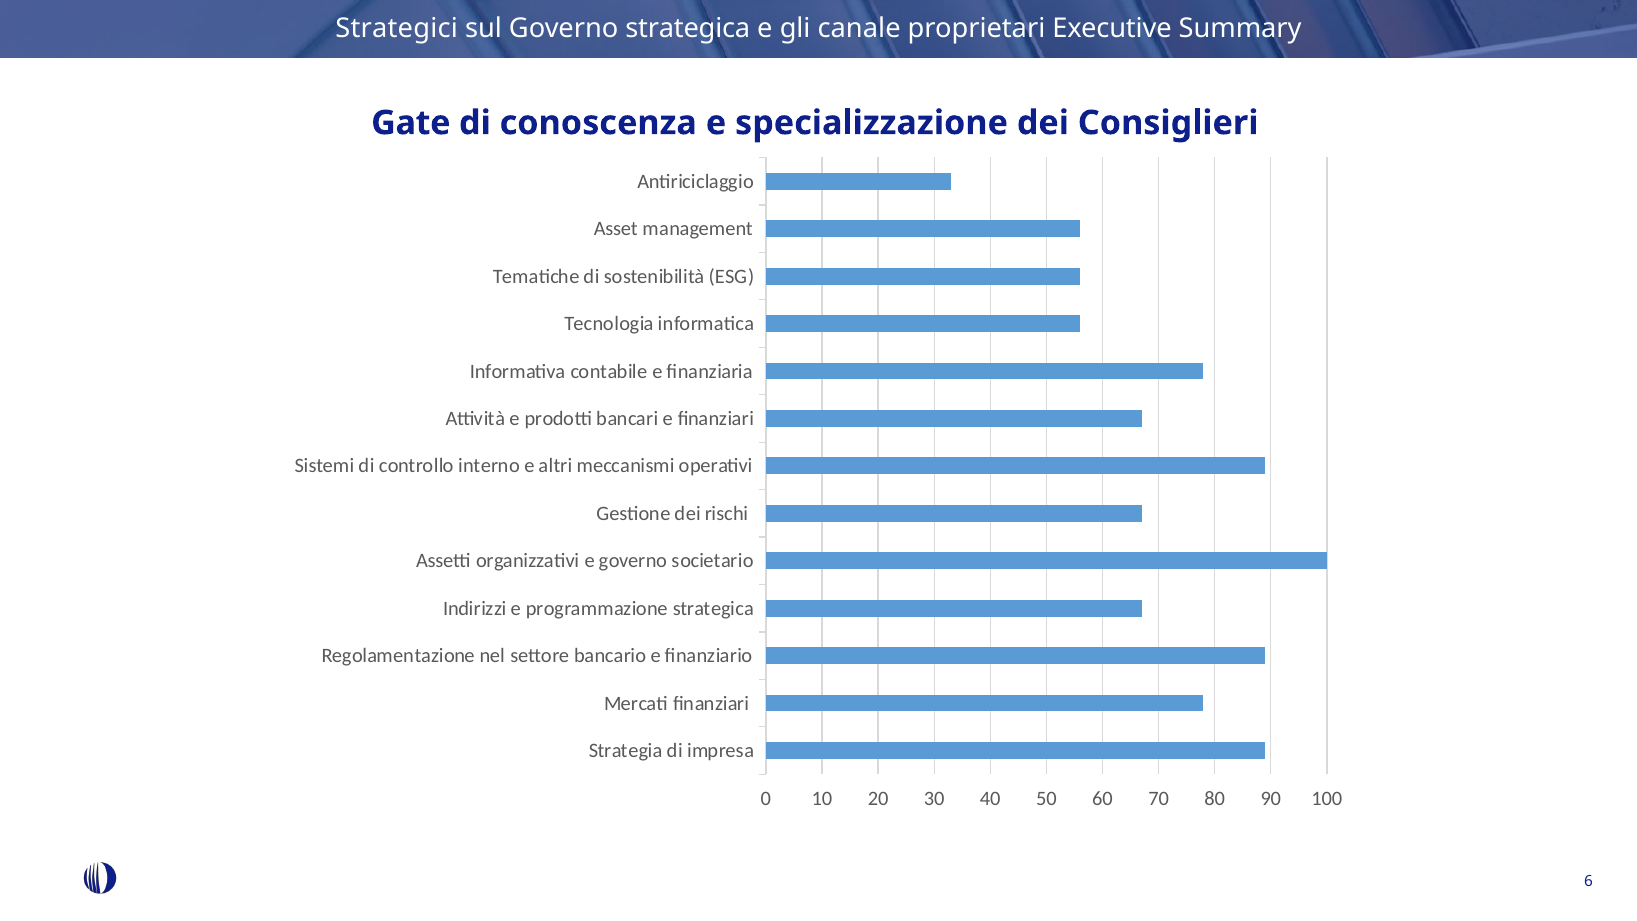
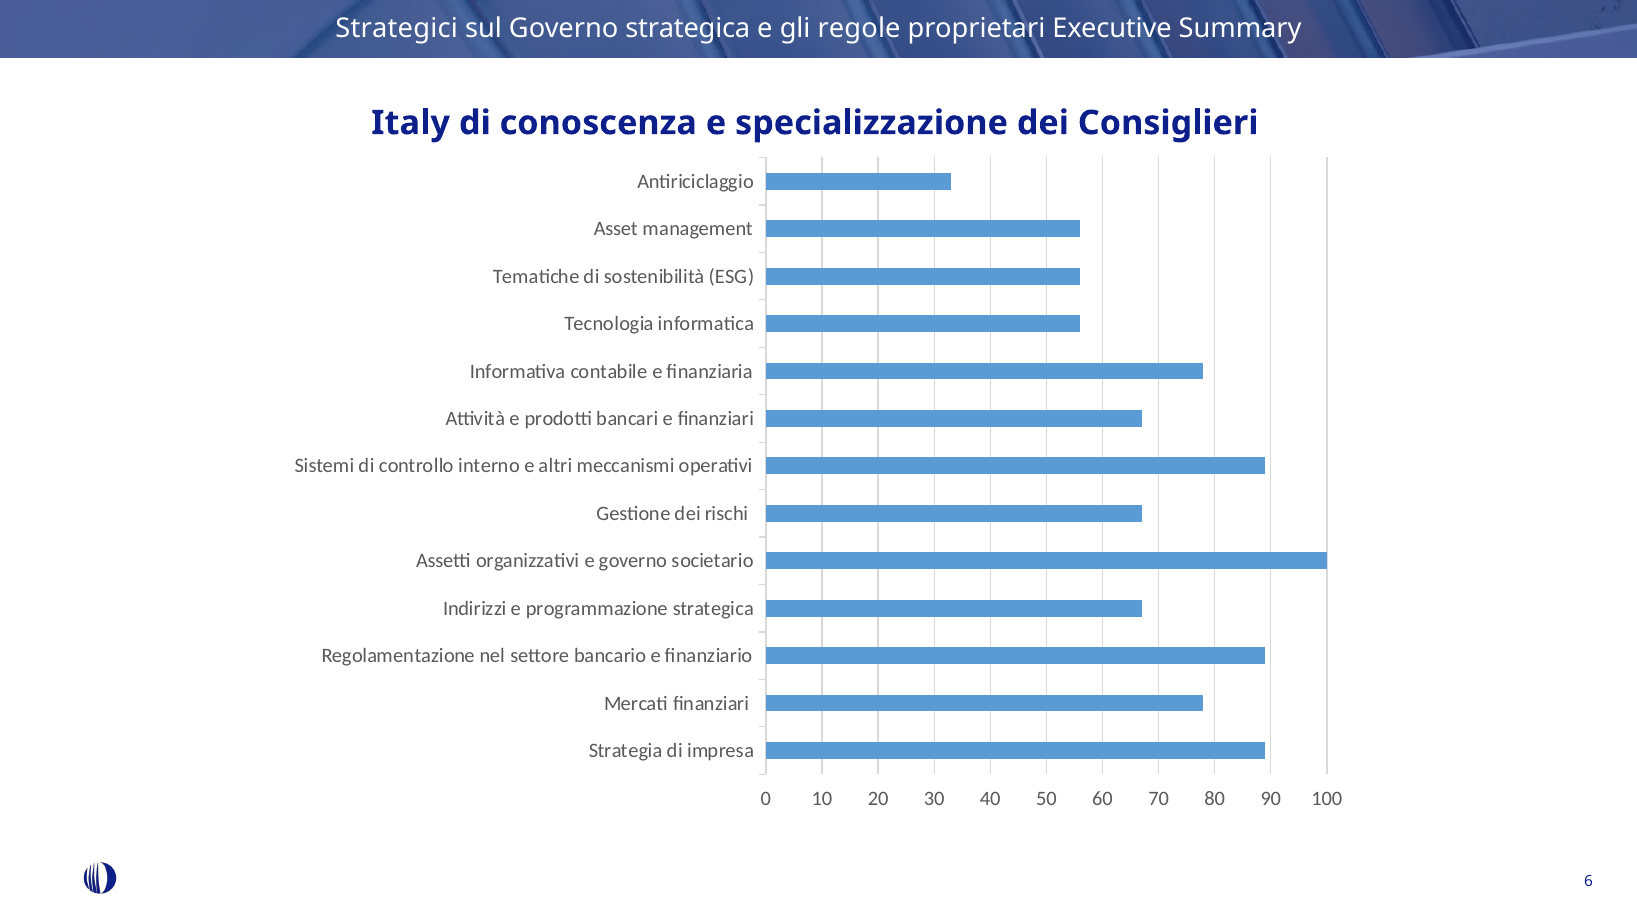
canale: canale -> regole
Gate: Gate -> Italy
